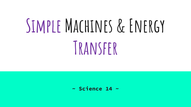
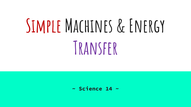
Simple colour: purple -> red
